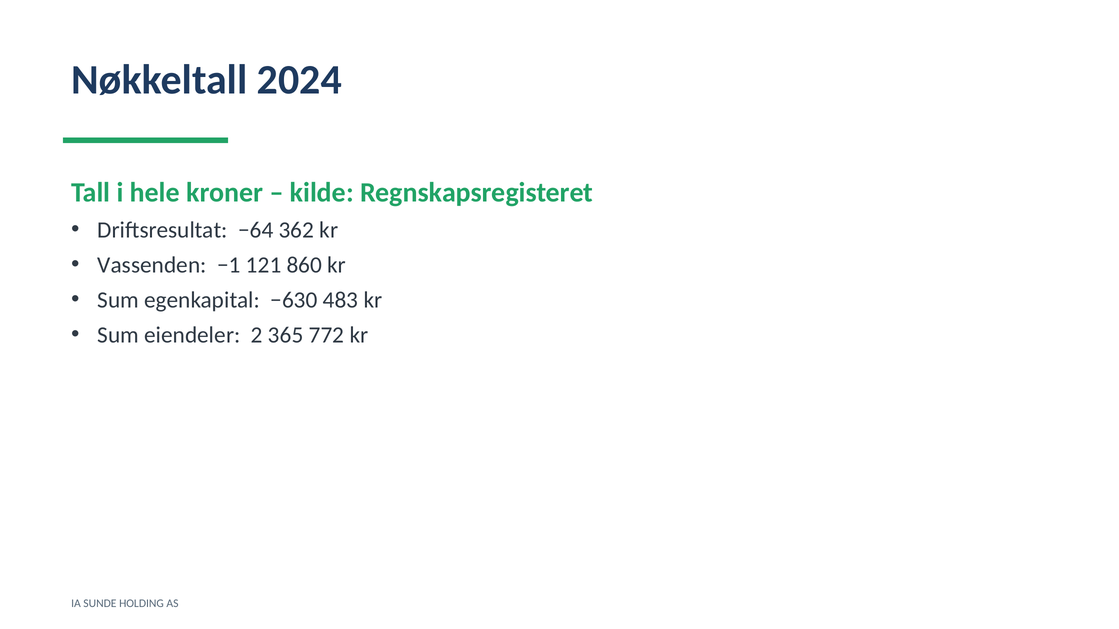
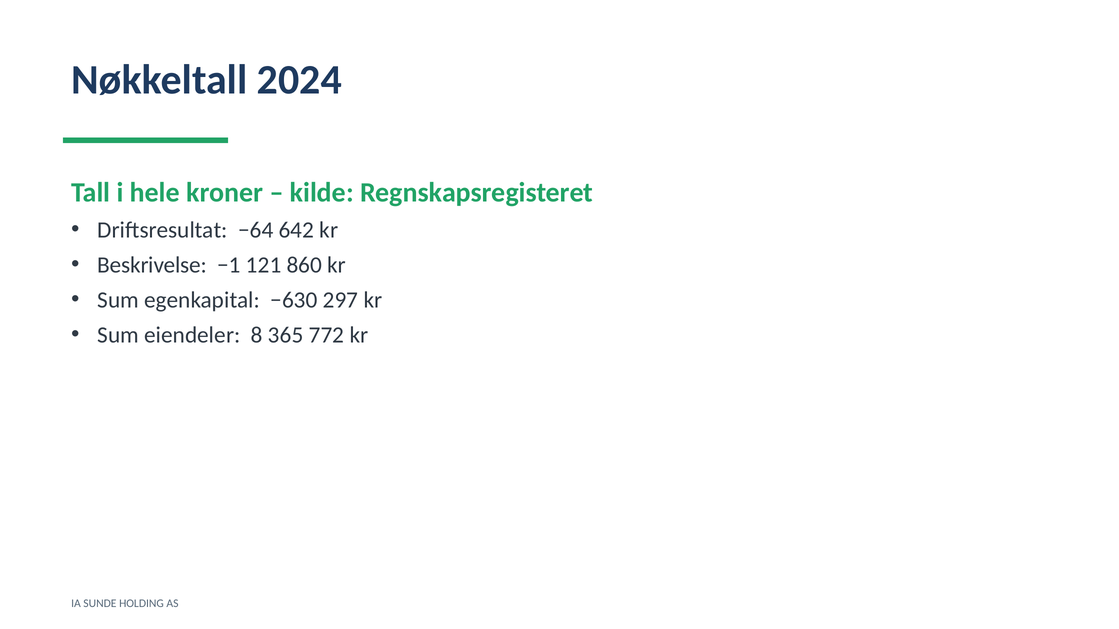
362: 362 -> 642
Vassenden: Vassenden -> Beskrivelse
483: 483 -> 297
2: 2 -> 8
